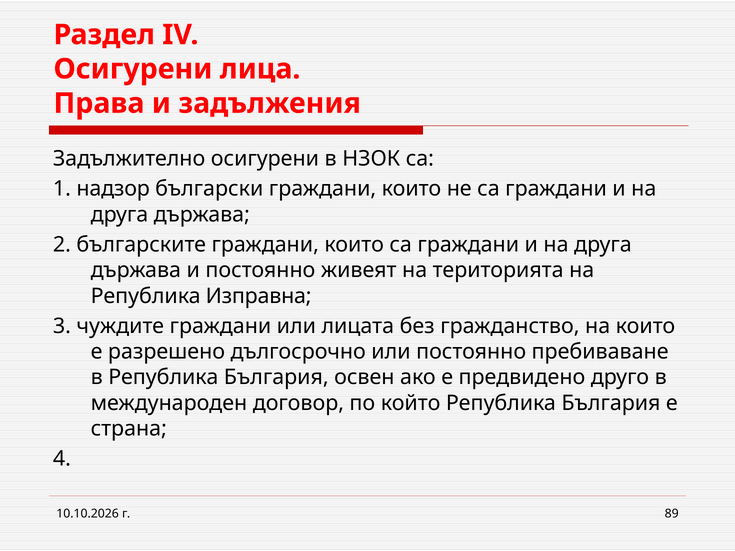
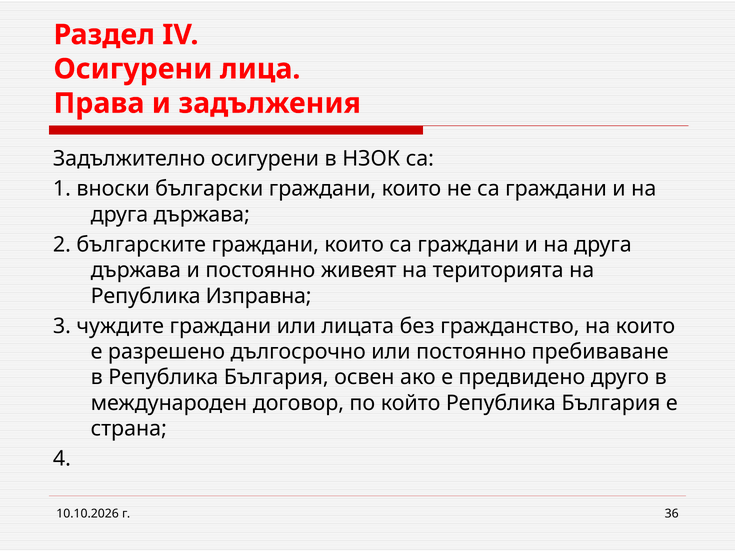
надзор: надзор -> вноски
89: 89 -> 36
